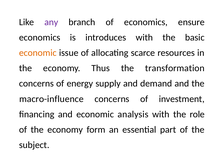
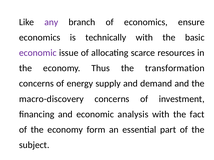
introduces: introduces -> technically
economic at (38, 53) colour: orange -> purple
macro-influence: macro-influence -> macro-discovery
role: role -> fact
